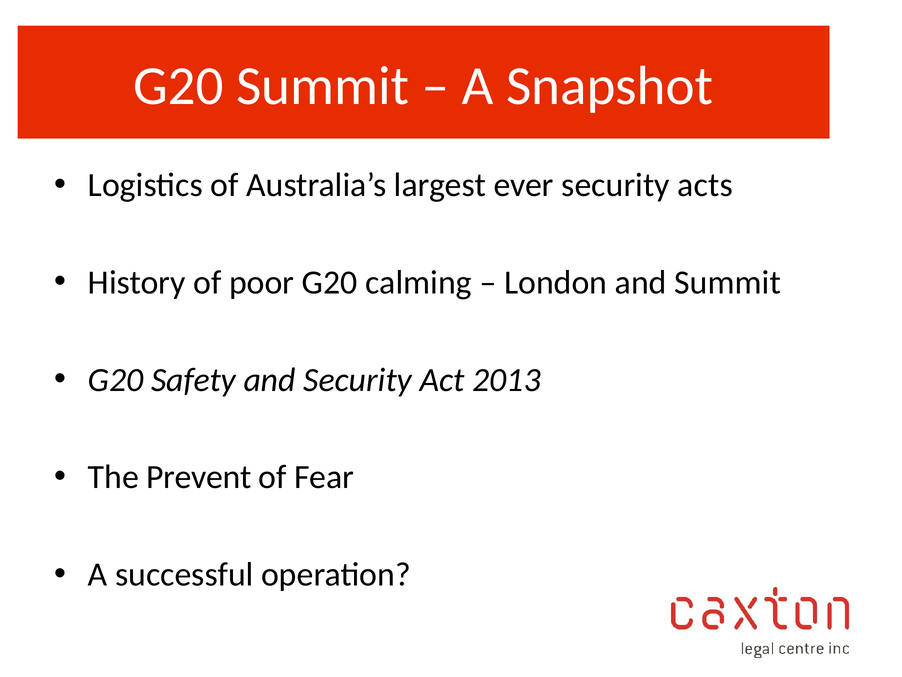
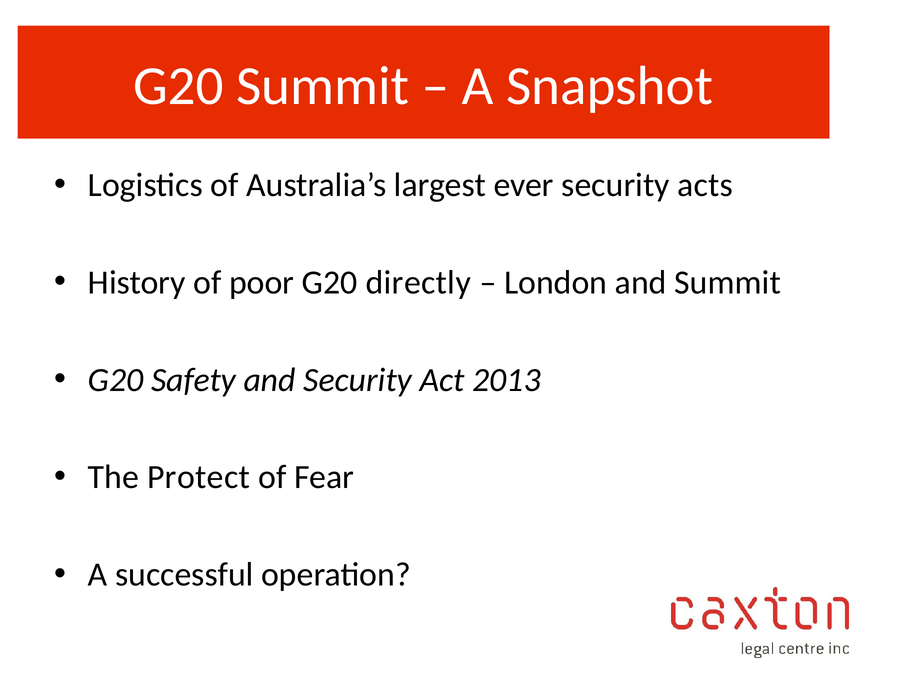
calming: calming -> directly
Prevent: Prevent -> Protect
